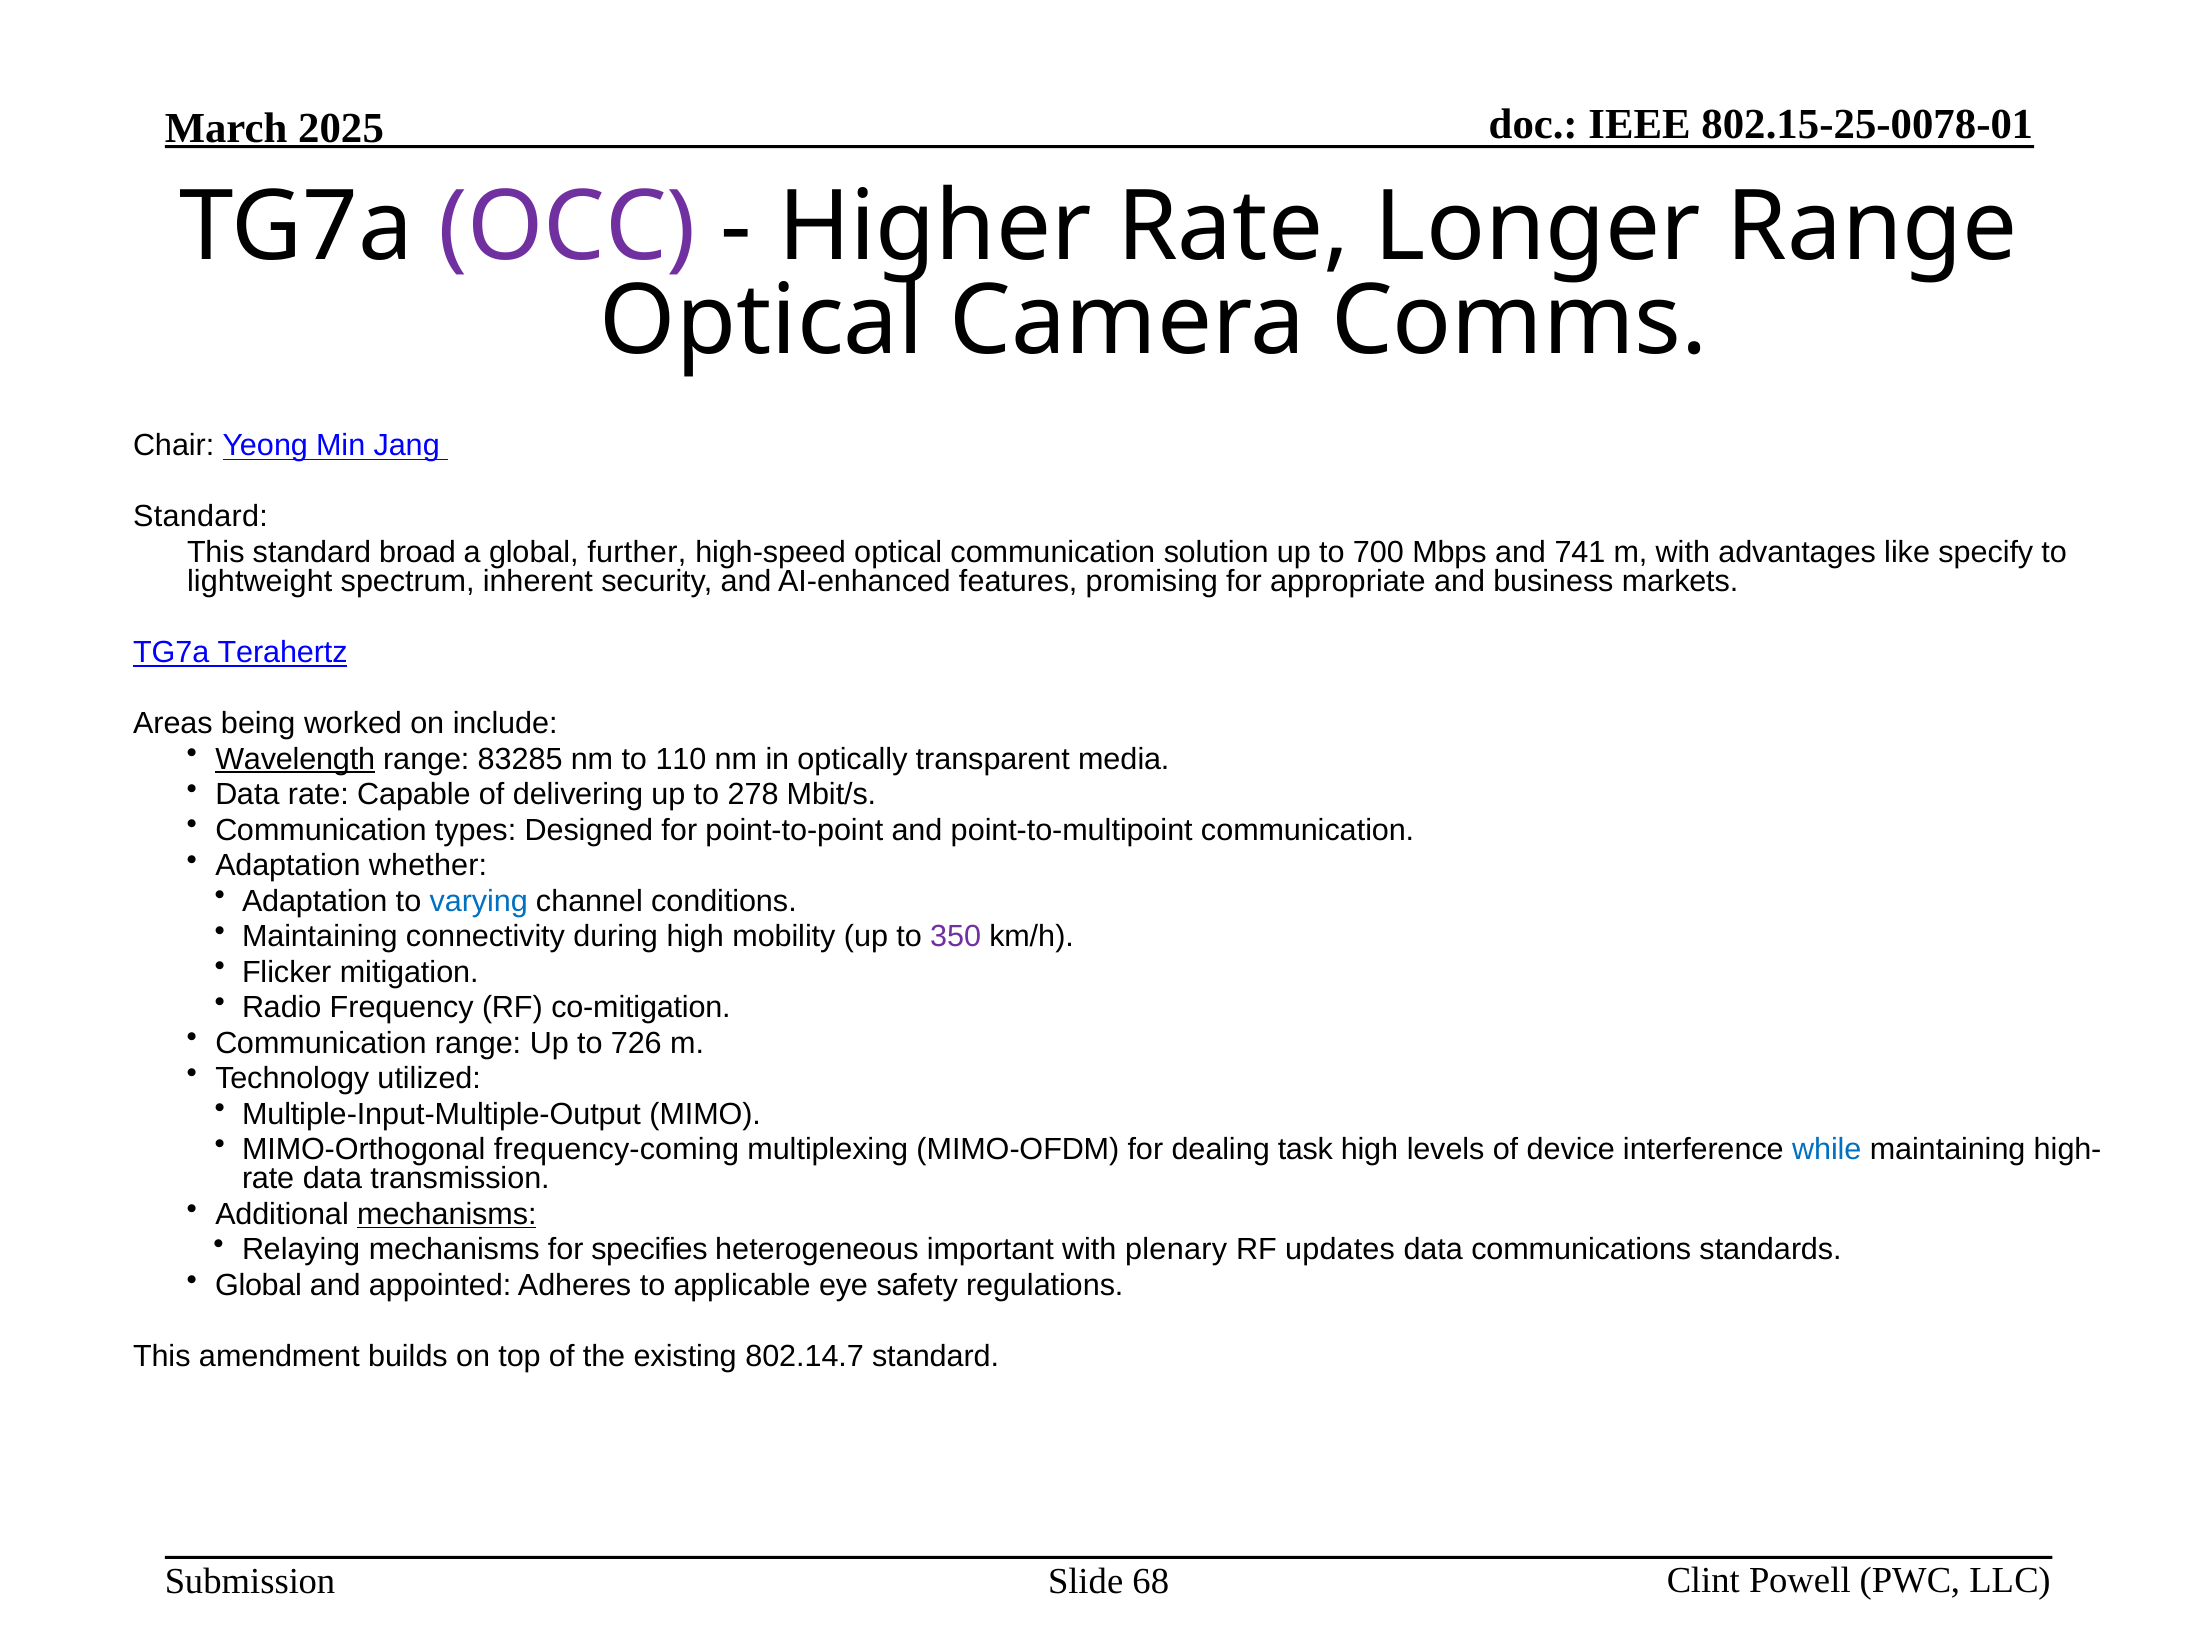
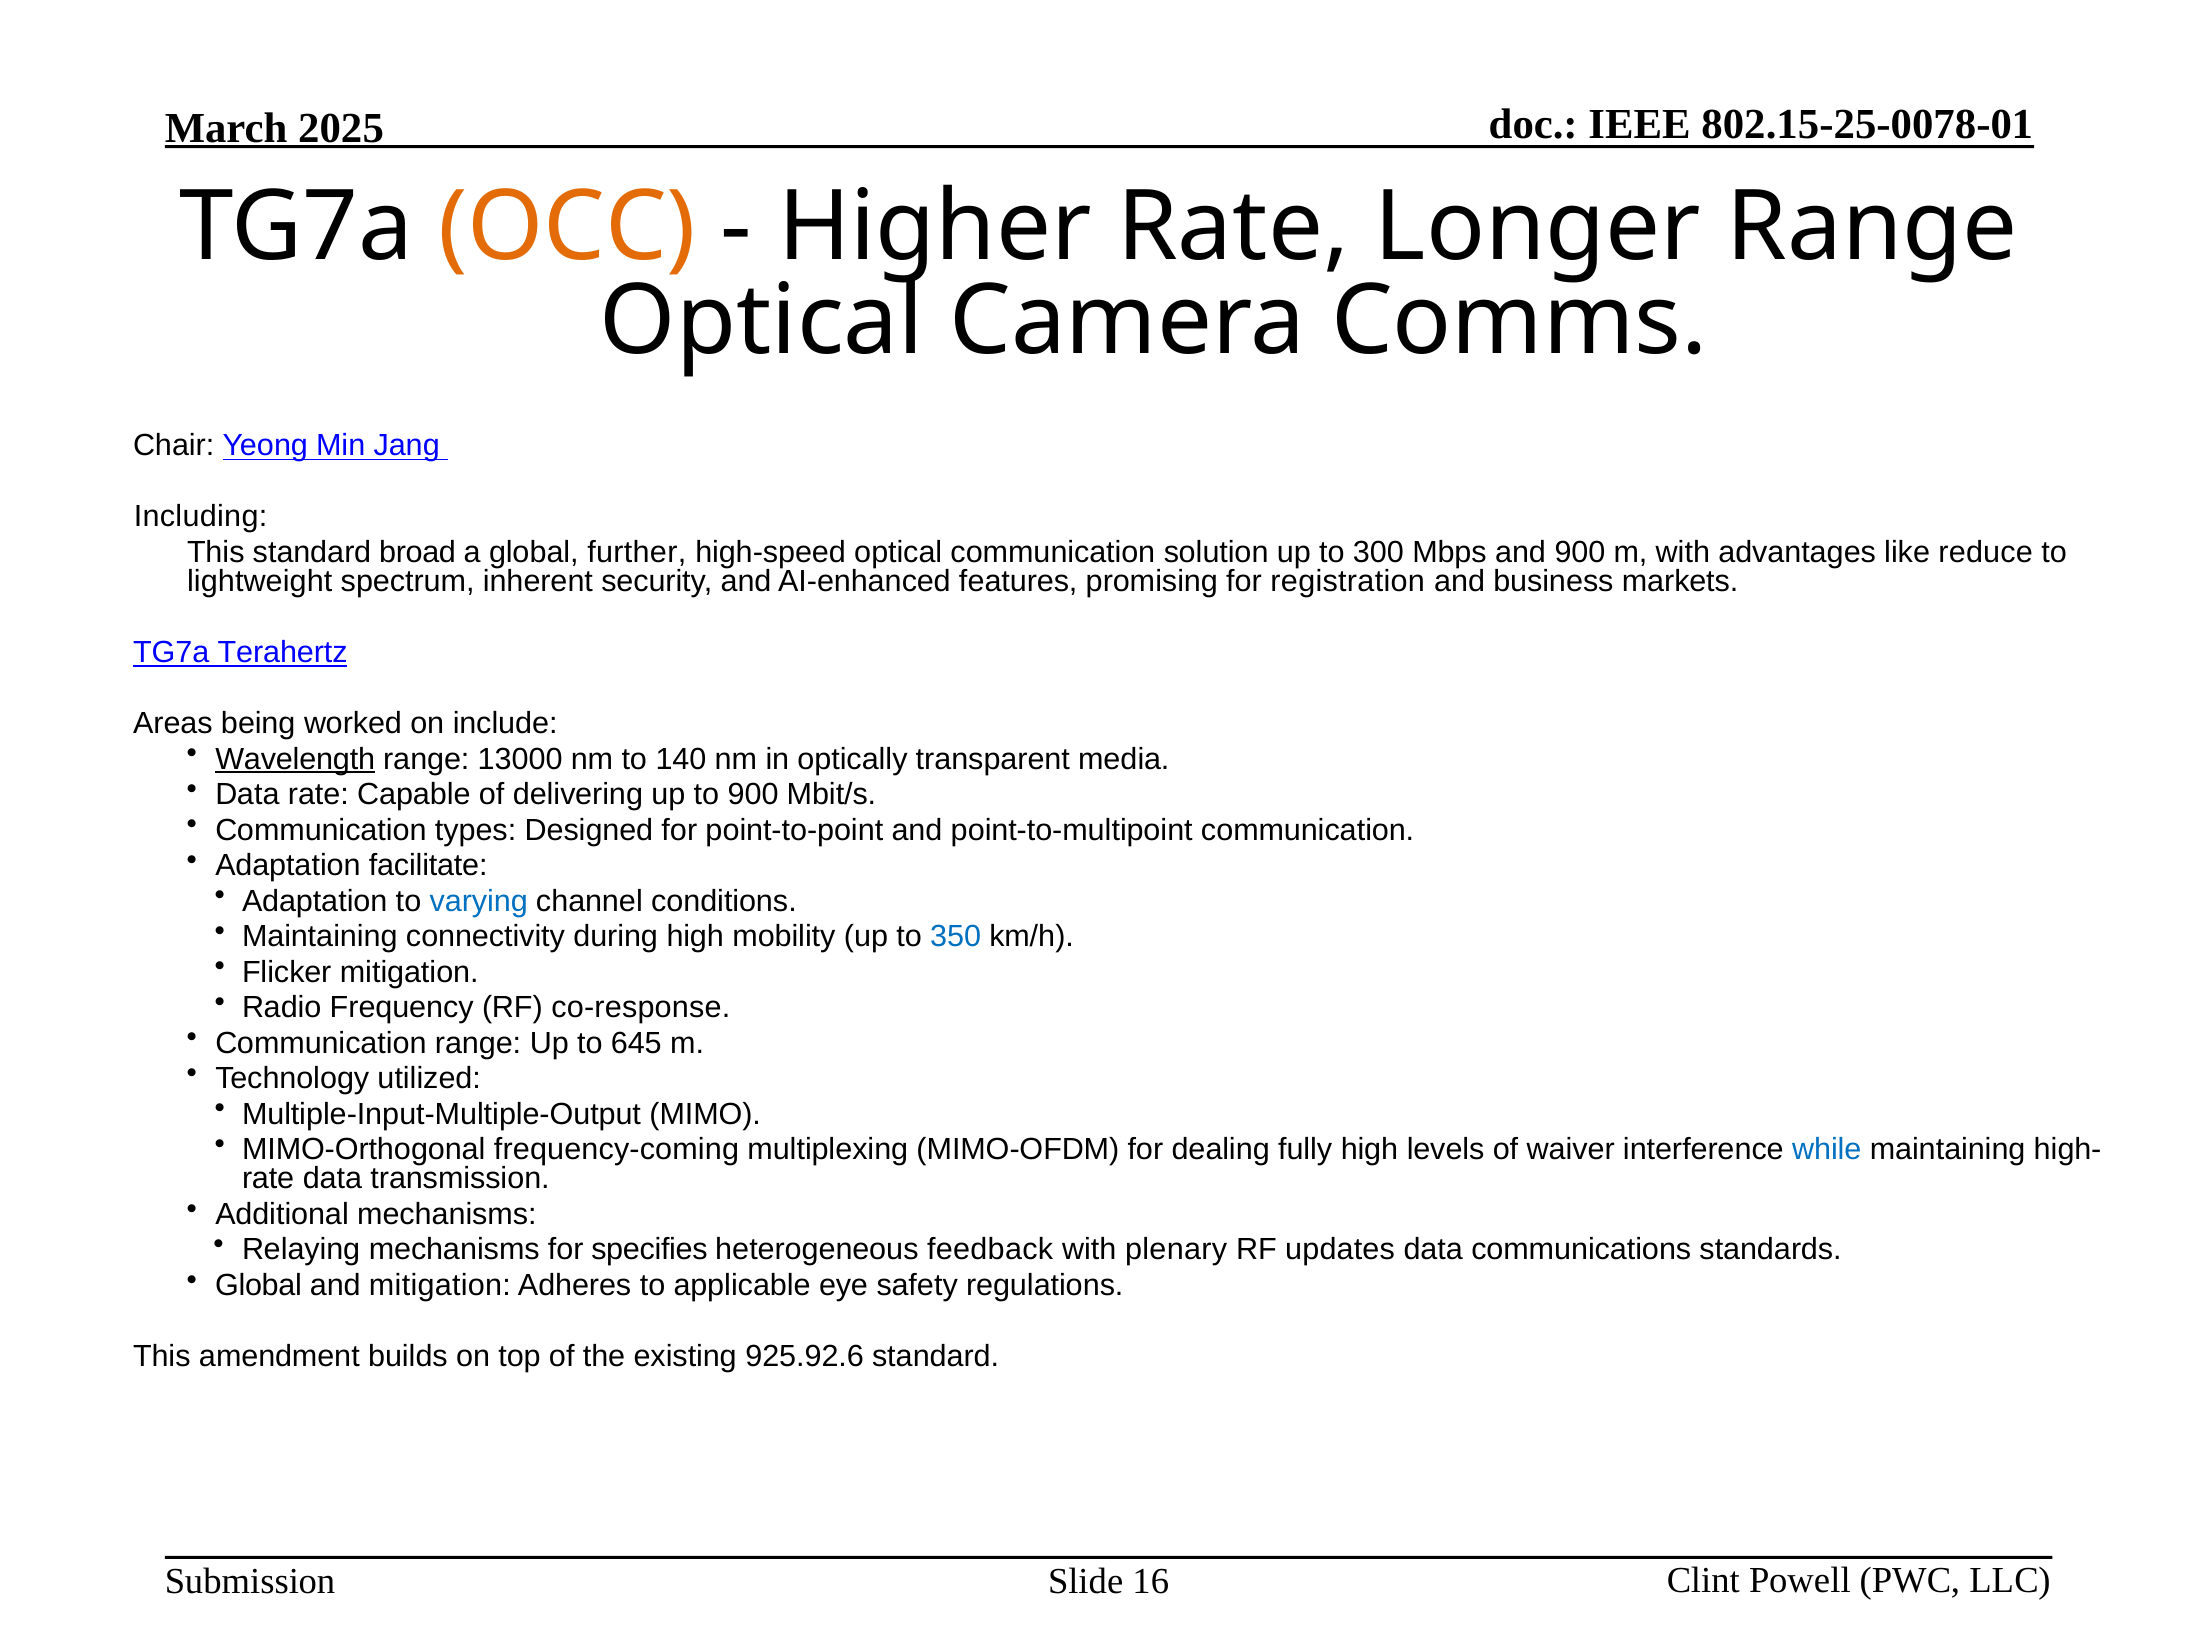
OCC colour: purple -> orange
Standard at (201, 517): Standard -> Including
700: 700 -> 300
and 741: 741 -> 900
specify: specify -> reduce
appropriate: appropriate -> registration
83285: 83285 -> 13000
110: 110 -> 140
to 278: 278 -> 900
whether: whether -> facilitate
350 colour: purple -> blue
co-mitigation: co-mitigation -> co-response
726: 726 -> 645
task: task -> fully
device: device -> waiver
mechanisms at (447, 1215) underline: present -> none
important: important -> feedback
and appointed: appointed -> mitigation
802.14.7: 802.14.7 -> 925.92.6
68: 68 -> 16
